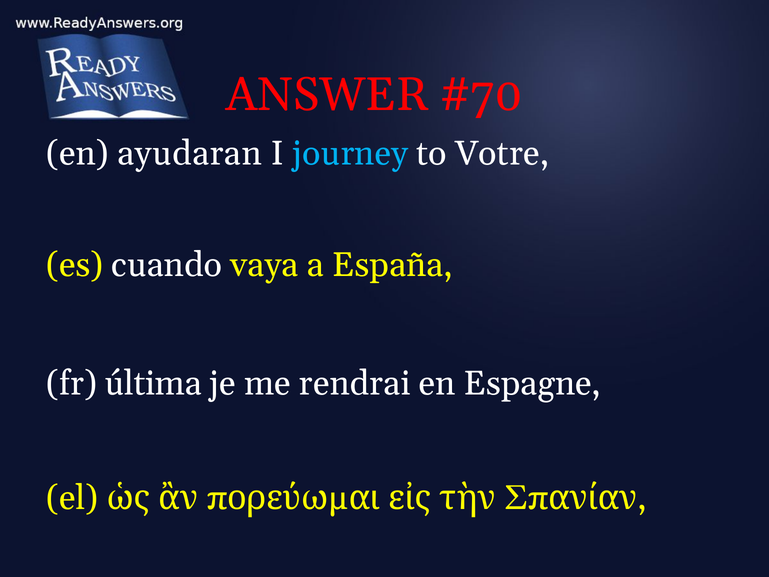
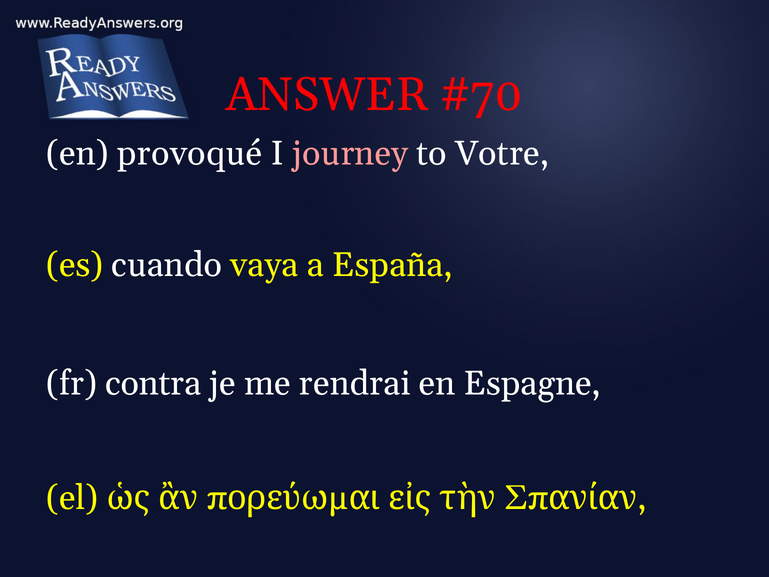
ayudaran: ayudaran -> provoqué
journey colour: light blue -> pink
última: última -> contra
